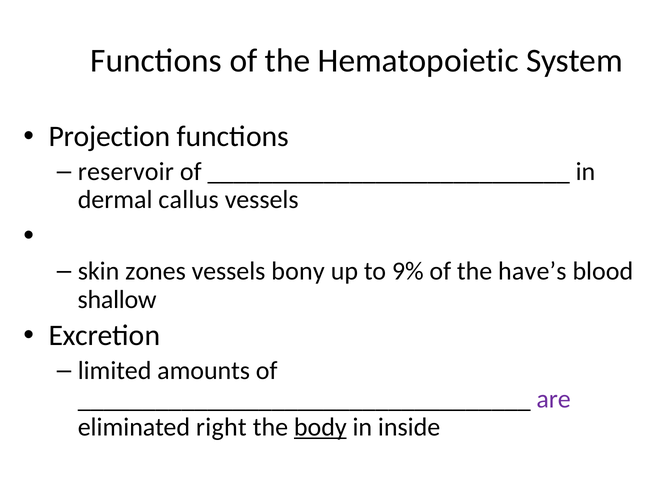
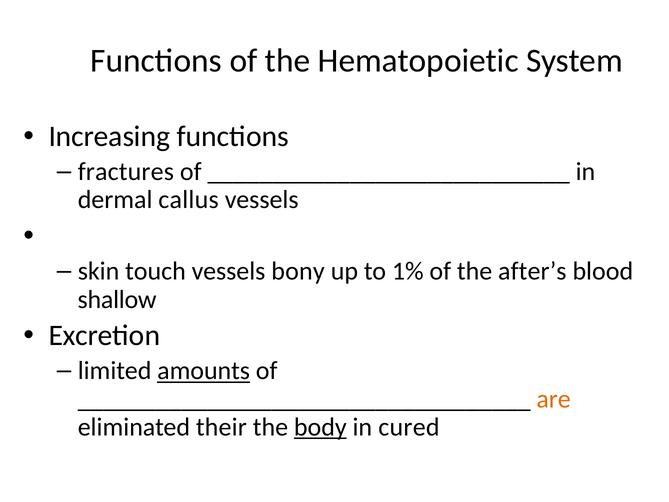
Projection: Projection -> Increasing
reservoir: reservoir -> fractures
zones: zones -> touch
9%: 9% -> 1%
have’s: have’s -> after’s
amounts underline: none -> present
are colour: purple -> orange
right: right -> their
inside: inside -> cured
